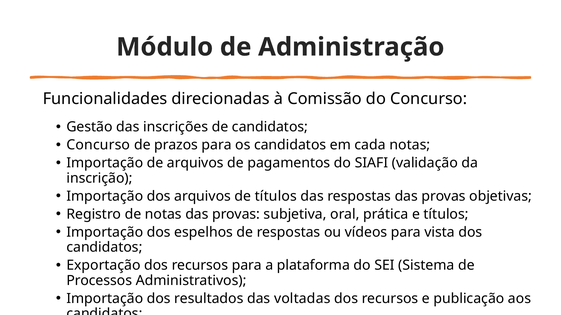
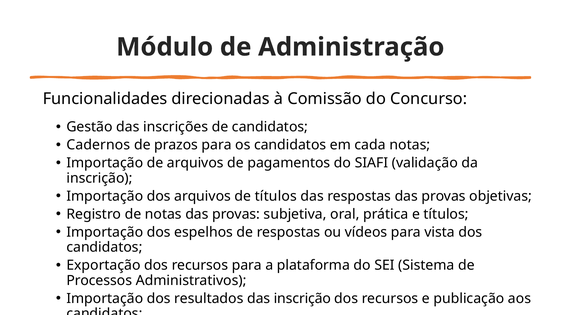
Concurso at (98, 145): Concurso -> Cadernos
das voltadas: voltadas -> inscrição
